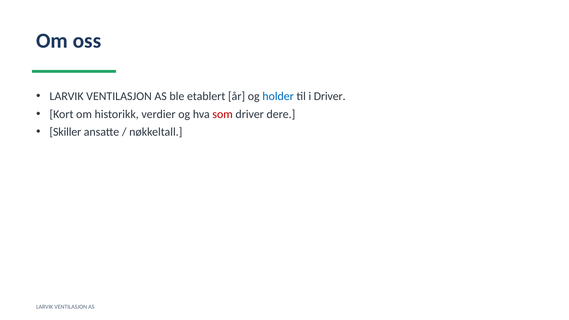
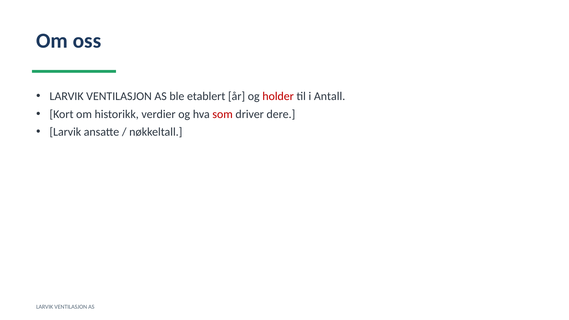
holder colour: blue -> red
i Driver: Driver -> Antall
Skiller at (65, 132): Skiller -> Larvik
